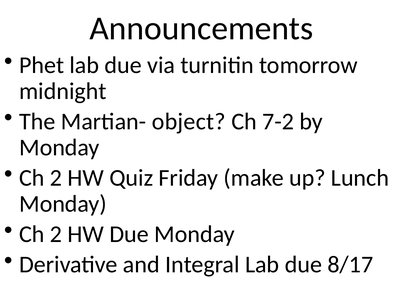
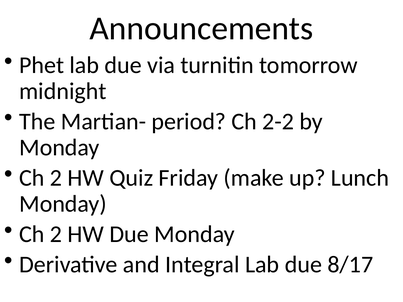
object: object -> period
7-2: 7-2 -> 2-2
